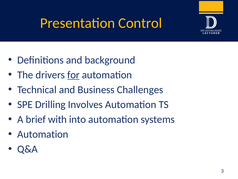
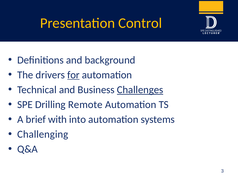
Challenges underline: none -> present
Involves: Involves -> Remote
Automation at (43, 134): Automation -> Challenging
